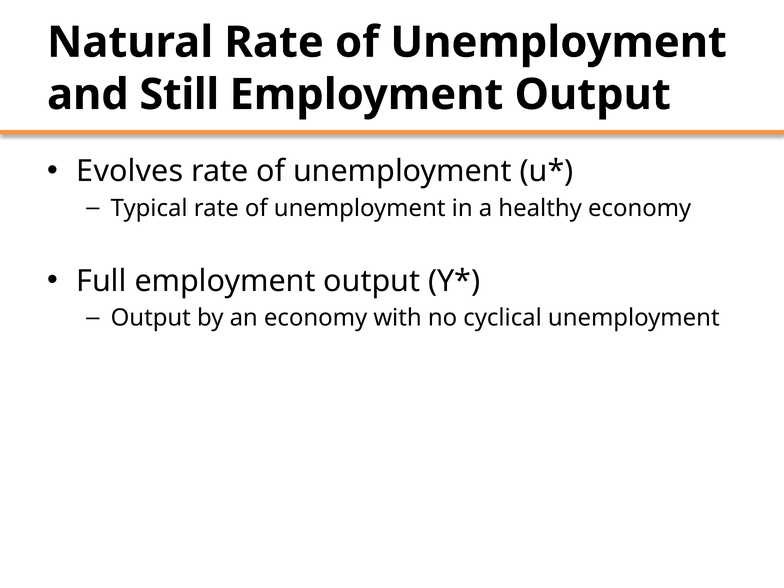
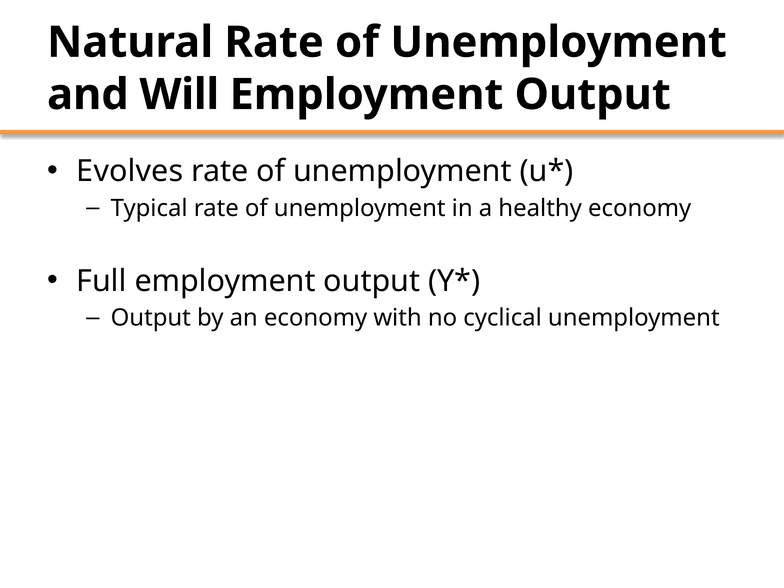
Still: Still -> Will
